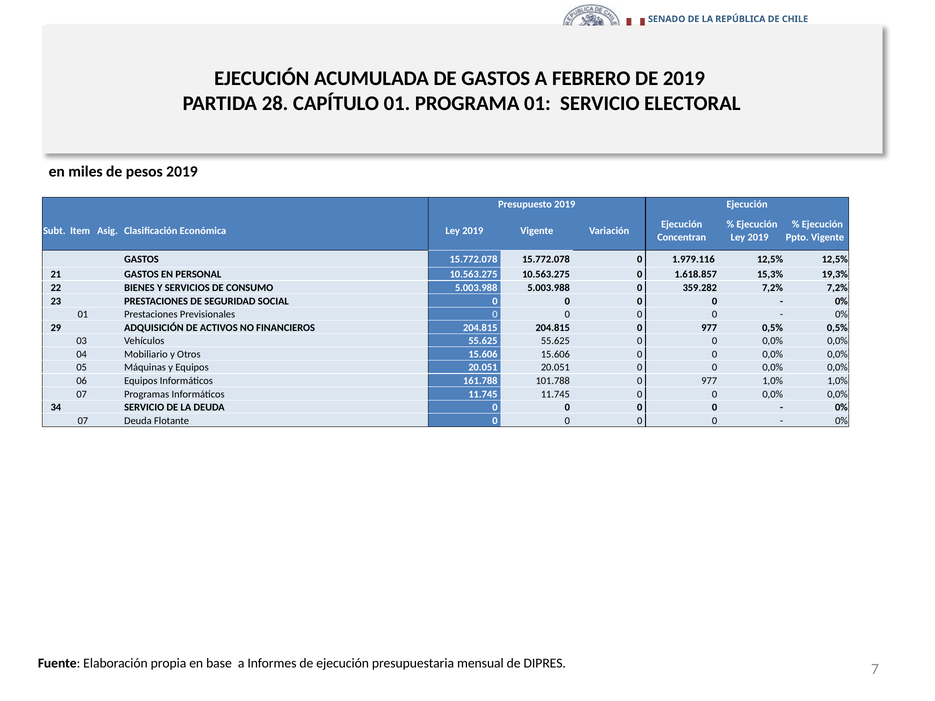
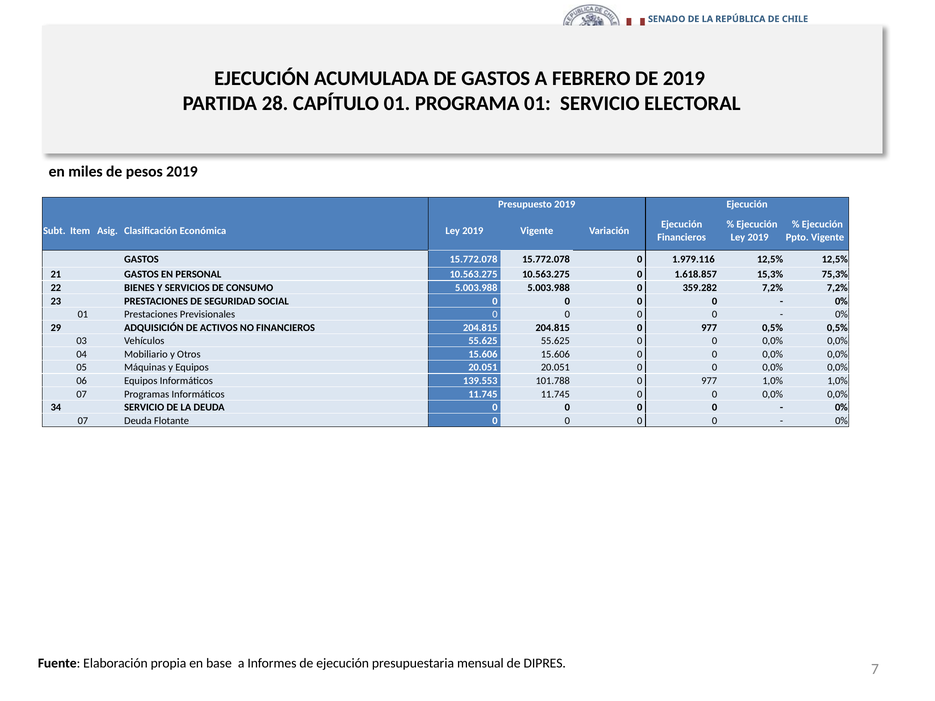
Concentran at (682, 237): Concentran -> Financieros
19,3%: 19,3% -> 75,3%
161.788: 161.788 -> 139.553
